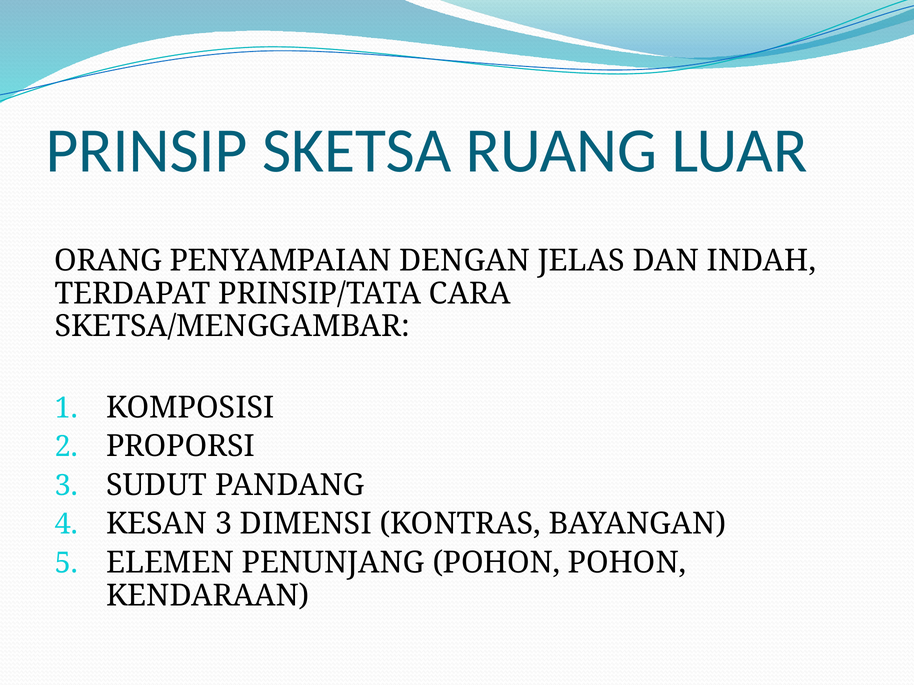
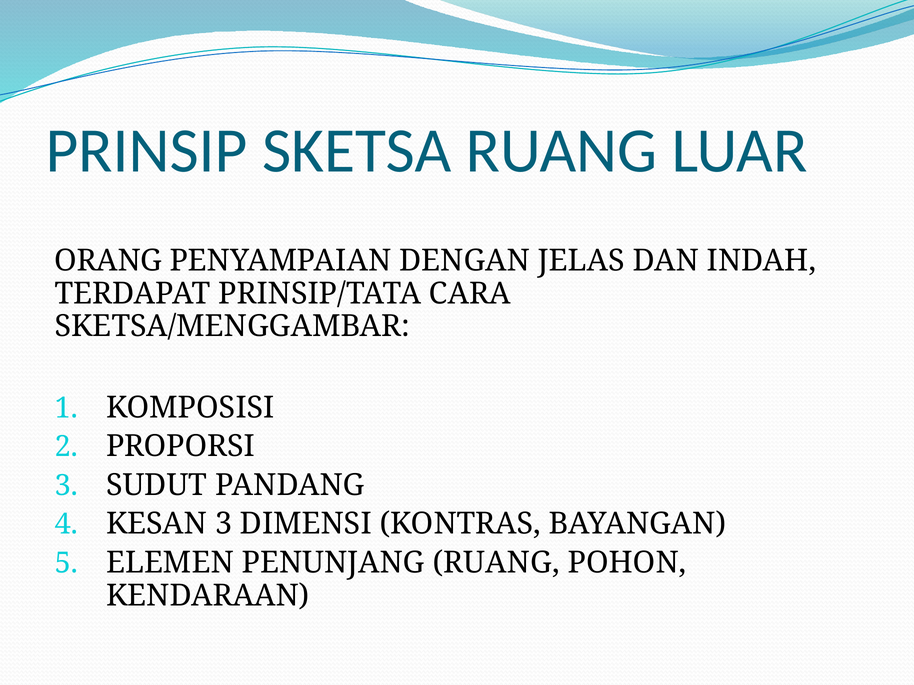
PENUNJANG POHON: POHON -> RUANG
